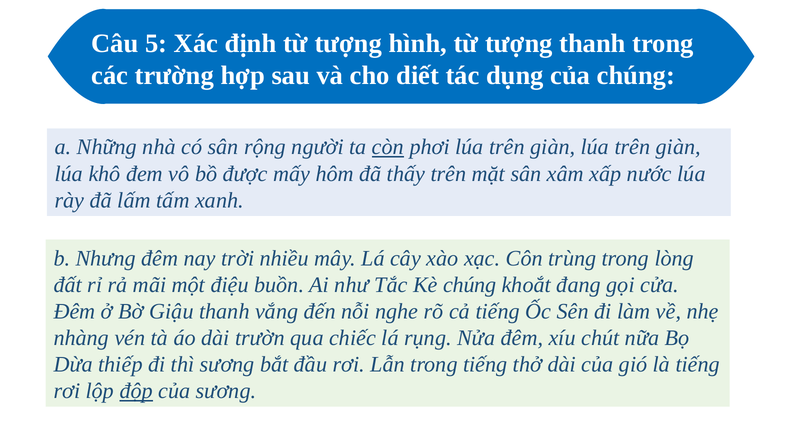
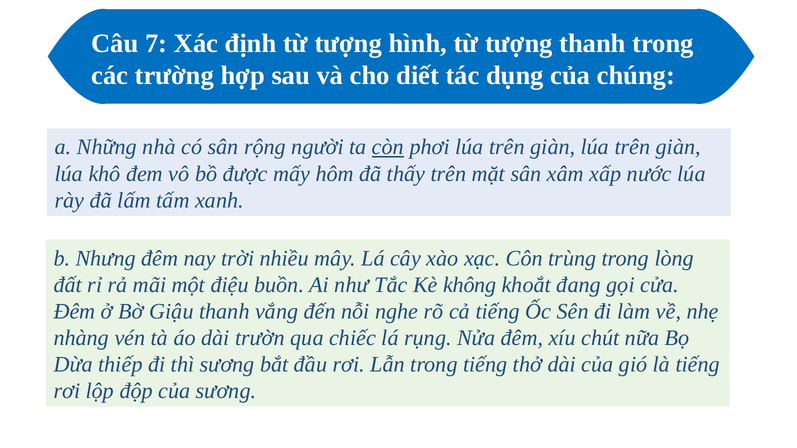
5: 5 -> 7
Kè chúng: chúng -> không
độp underline: present -> none
